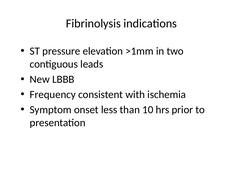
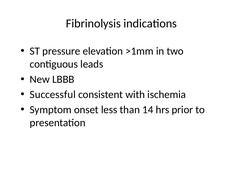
Frequency: Frequency -> Successful
10: 10 -> 14
